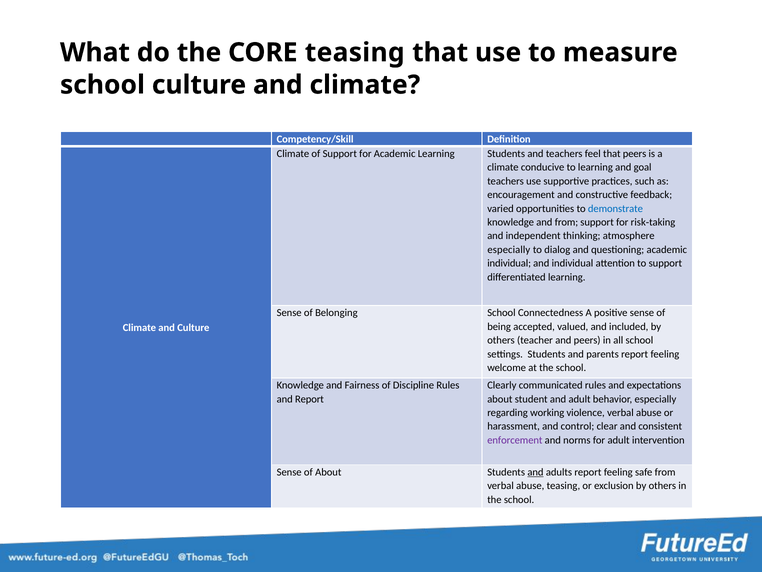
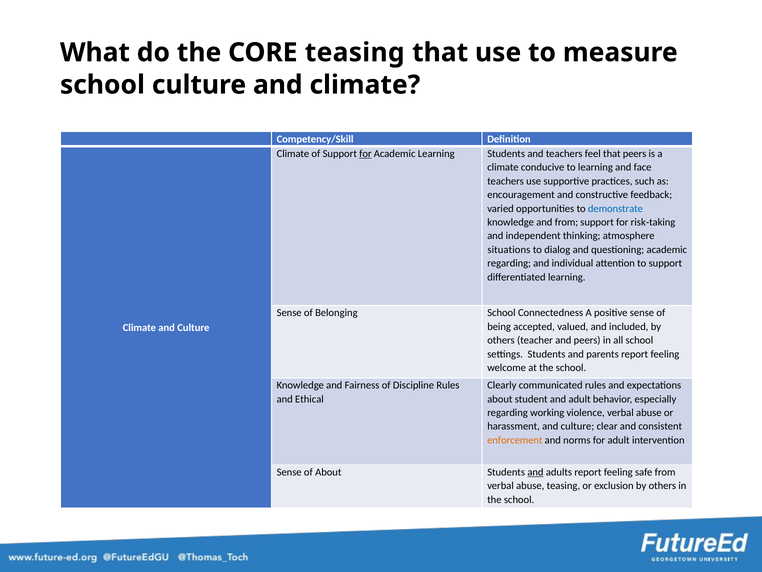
for at (365, 154) underline: none -> present
goal: goal -> face
especially at (509, 249): especially -> situations
individual at (509, 263): individual -> regarding
and Report: Report -> Ethical
harassment and control: control -> culture
enforcement colour: purple -> orange
